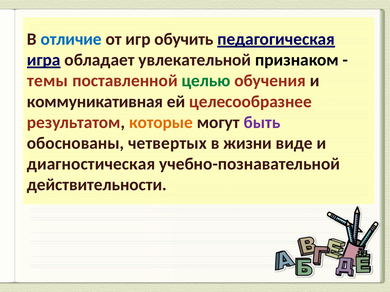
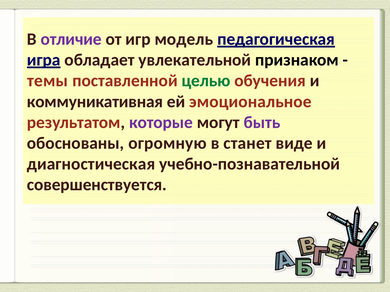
отличие colour: blue -> purple
обучить: обучить -> модель
целесообразнее: целесообразнее -> эмоциональное
которые colour: orange -> purple
четвертых: четвертых -> огромную
жизни: жизни -> станет
действительности: действительности -> совершенствуется
